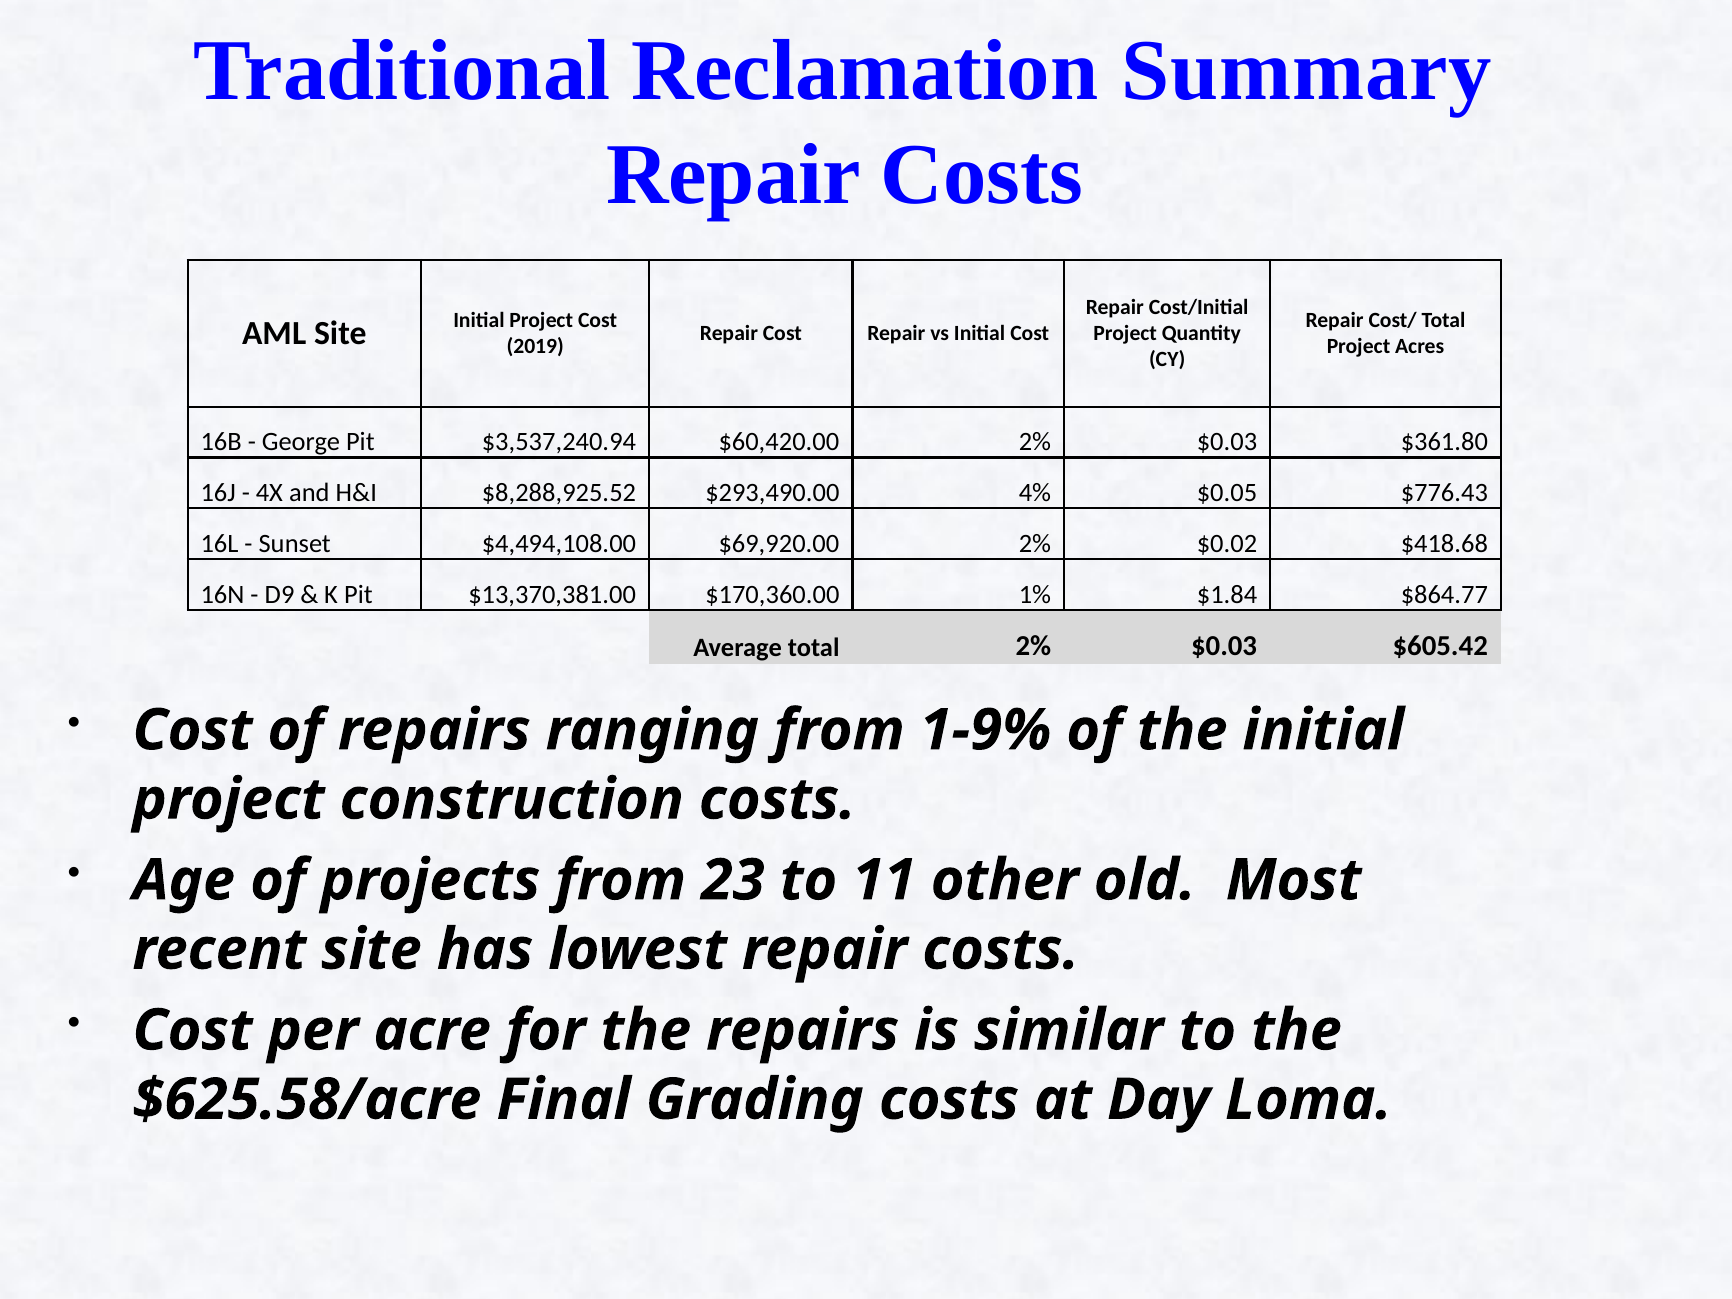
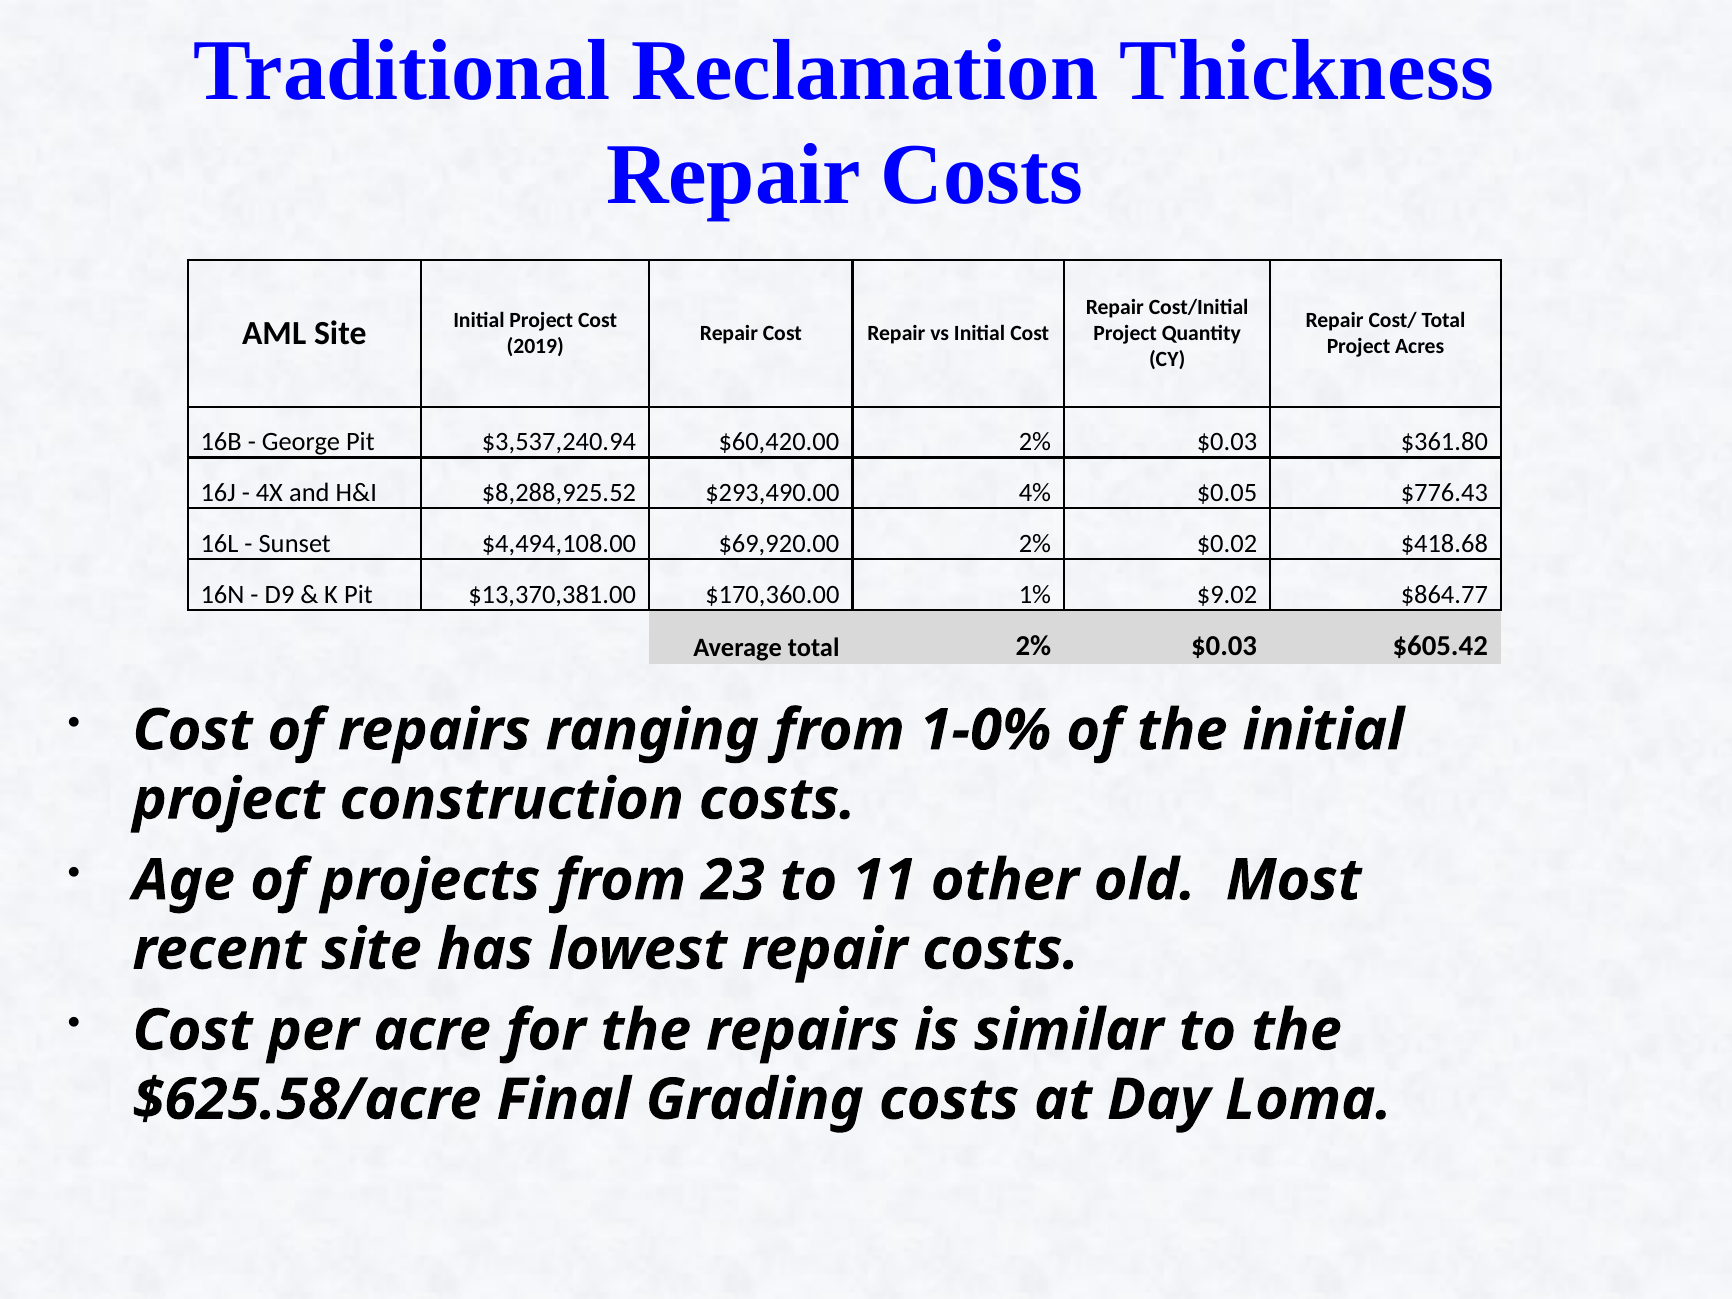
Summary: Summary -> Thickness
$1.84: $1.84 -> $9.02
1-9%: 1-9% -> 1-0%
